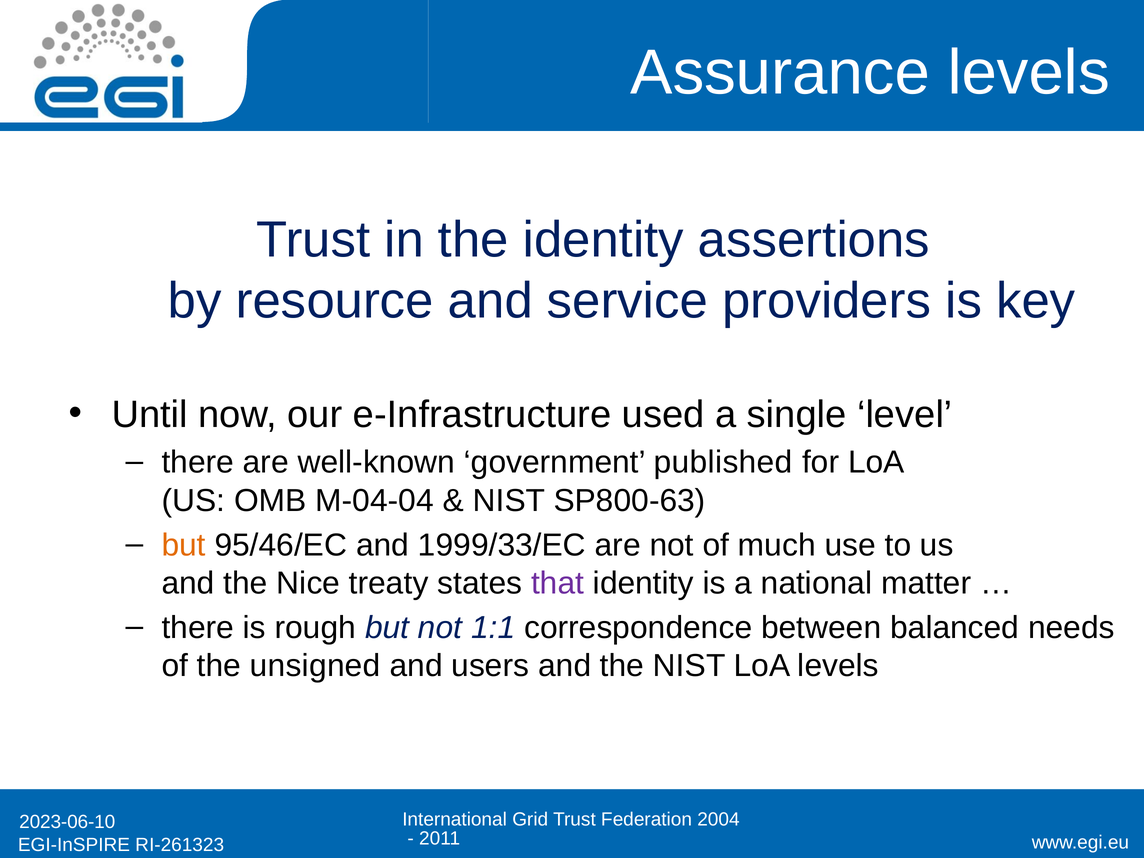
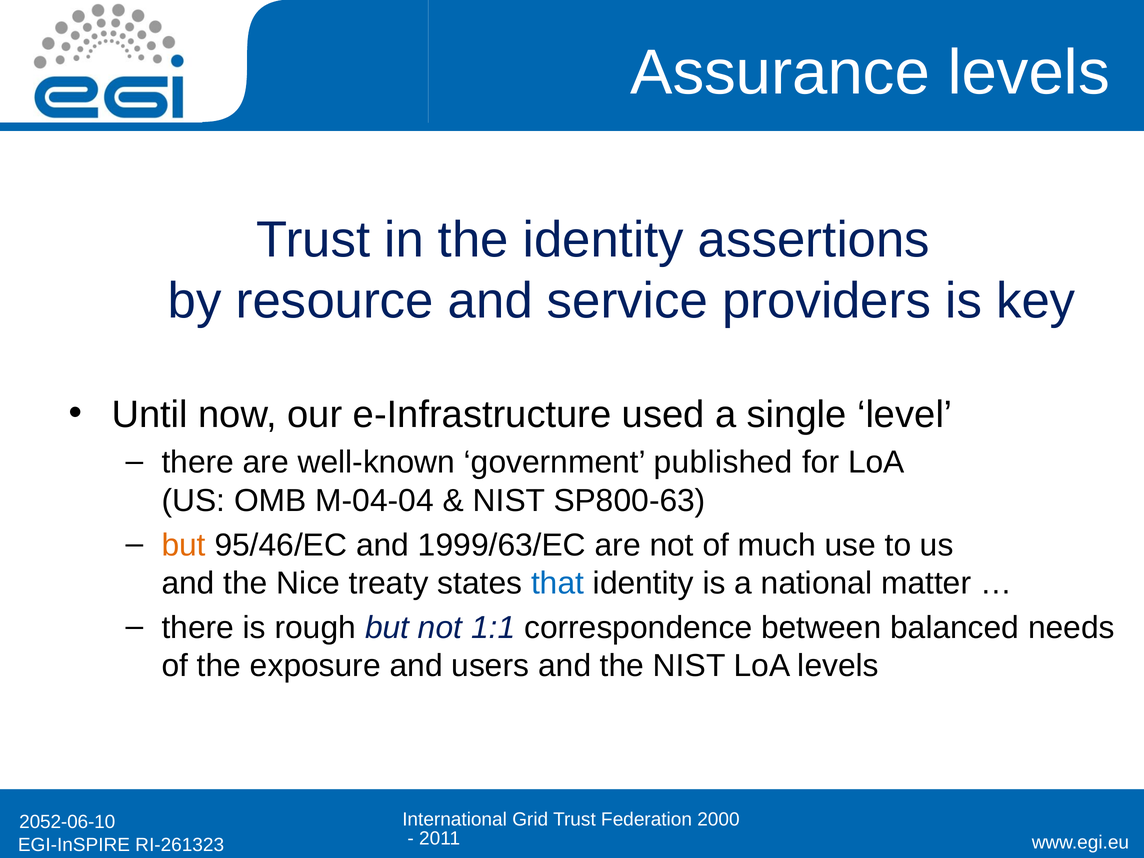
1999/33/EC: 1999/33/EC -> 1999/63/EC
that colour: purple -> blue
unsigned: unsigned -> exposure
2004: 2004 -> 2000
2023-06-10: 2023-06-10 -> 2052-06-10
